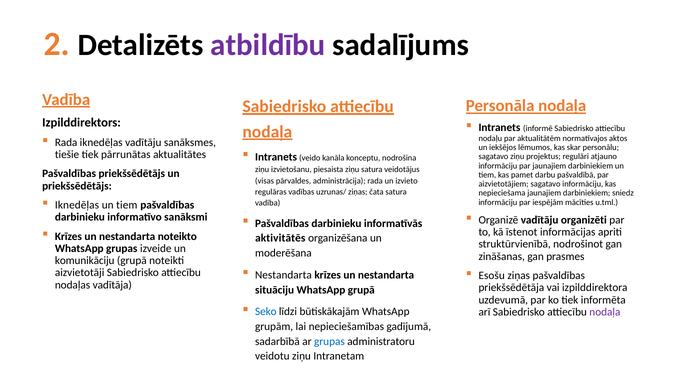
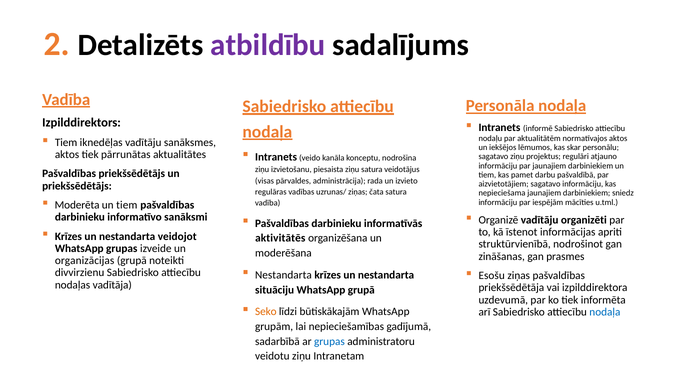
Rada at (66, 142): Rada -> Tiem
tiešie at (67, 154): tiešie -> aktos
Iknedēļas at (77, 205): Iknedēļas -> Moderēta
noteikto: noteikto -> veidojot
komunikāciju: komunikāciju -> organizācijas
aizvietotāji: aizvietotāji -> divvirzienu
Seko colour: blue -> orange
nodaļa at (605, 312) colour: purple -> blue
